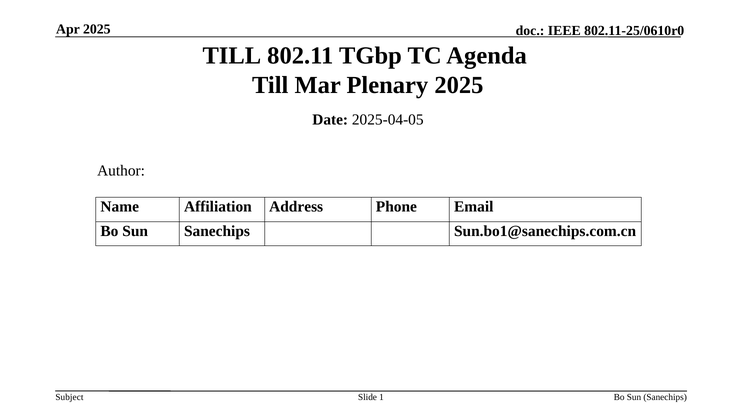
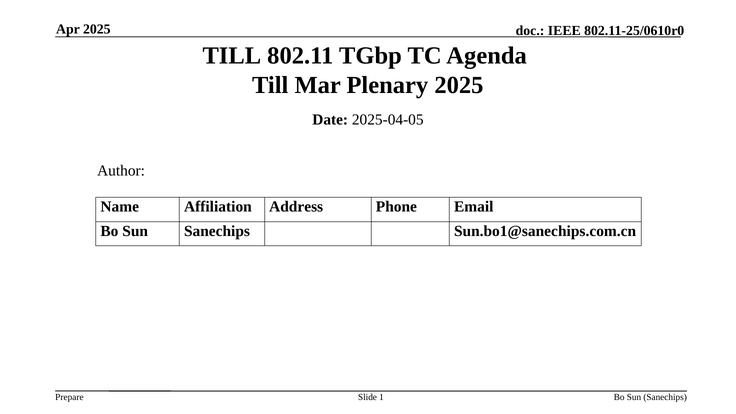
Subject: Subject -> Prepare
